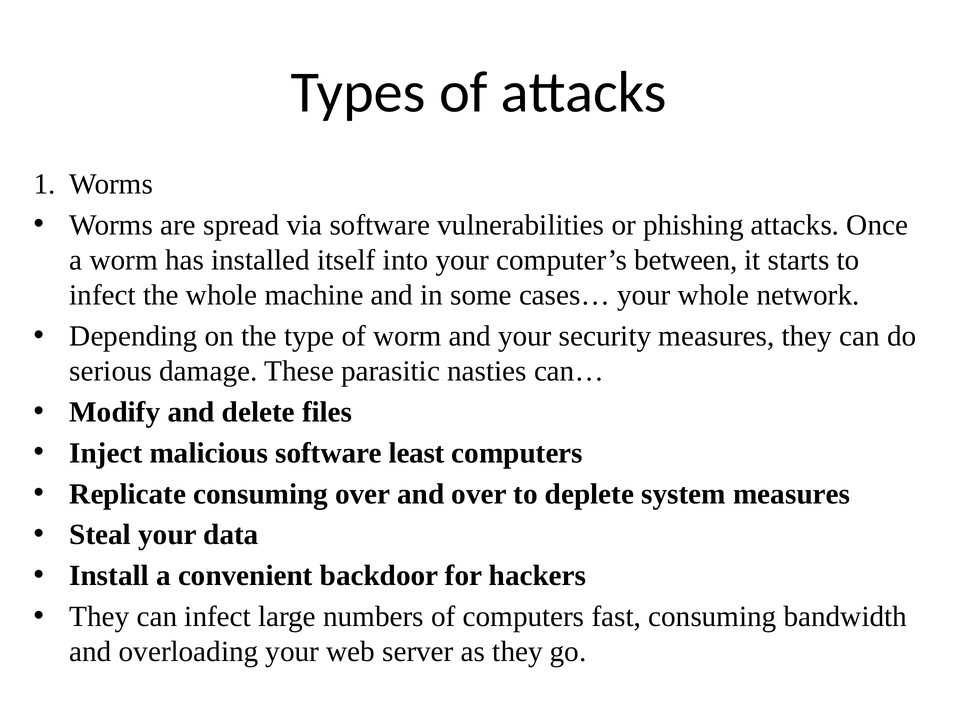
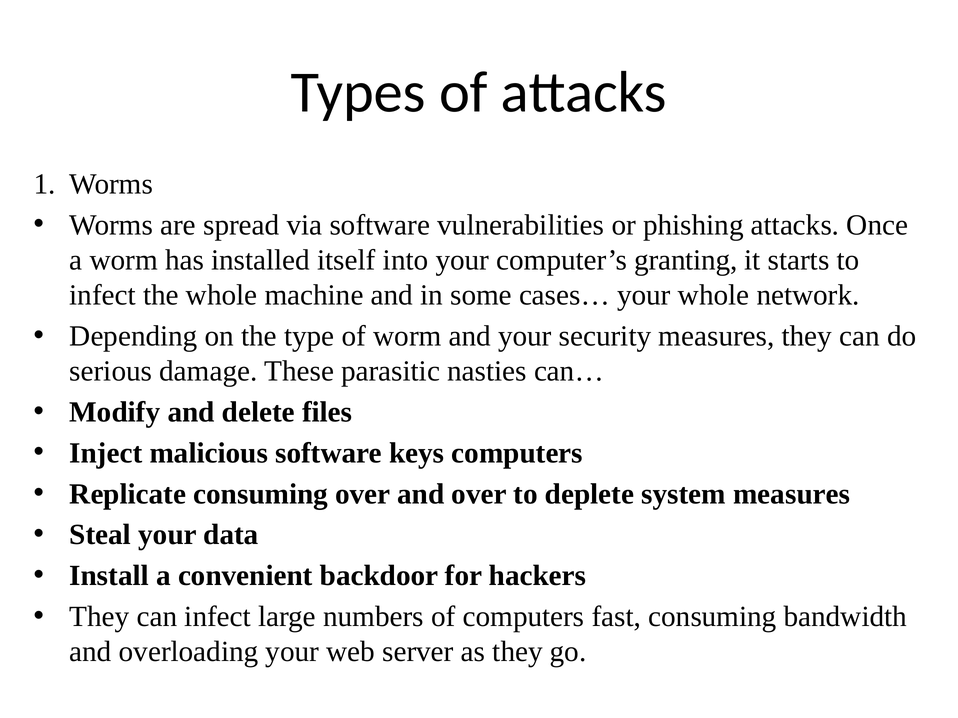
between: between -> granting
least: least -> keys
